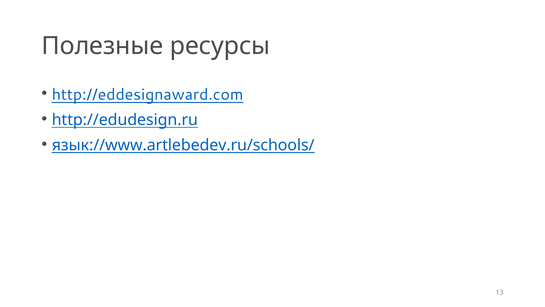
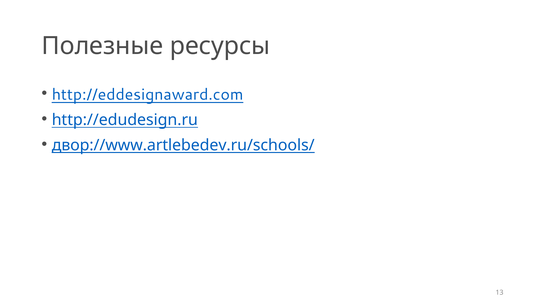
язык://www.artlebedev.ru/schools/: язык://www.artlebedev.ru/schools/ -> двор://www.artlebedev.ru/schools/
